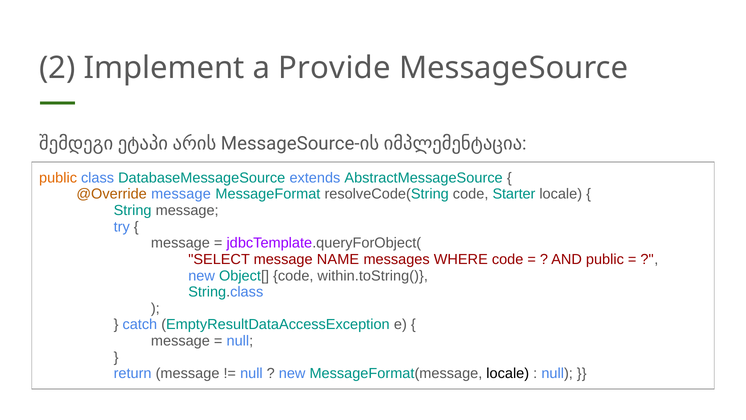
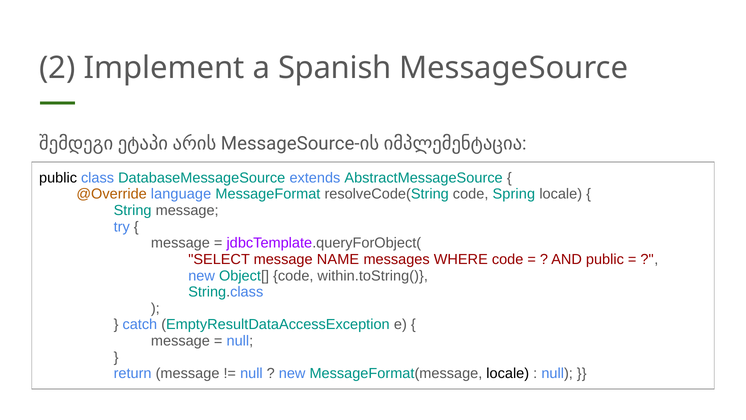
Provide: Provide -> Spanish
public at (58, 178) colour: orange -> black
@Override message: message -> language
Starter: Starter -> Spring
